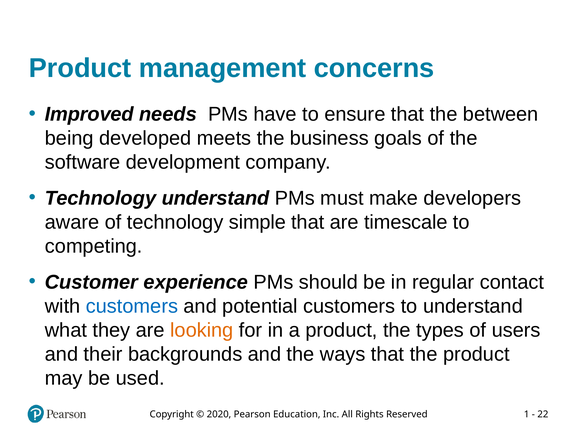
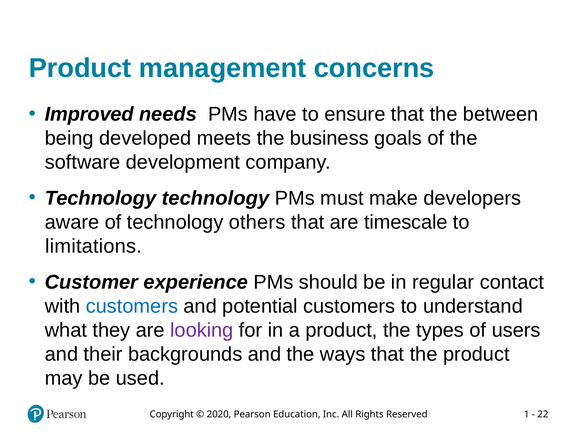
Technology understand: understand -> technology
simple: simple -> others
competing: competing -> limitations
looking colour: orange -> purple
